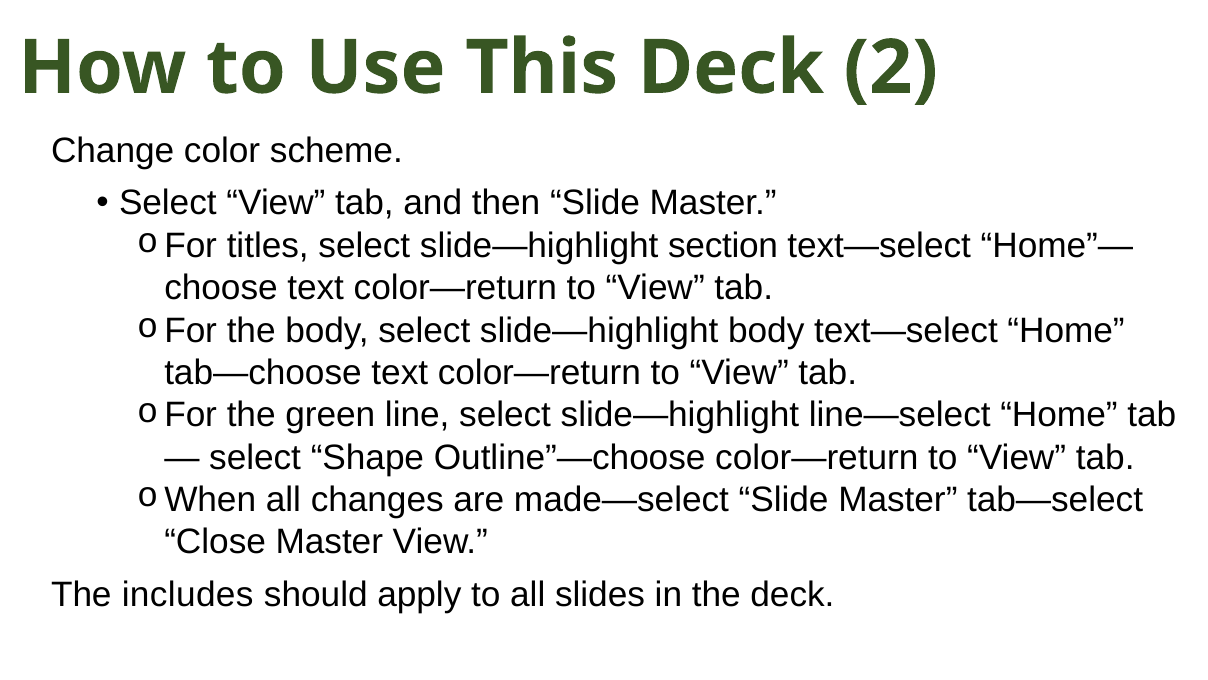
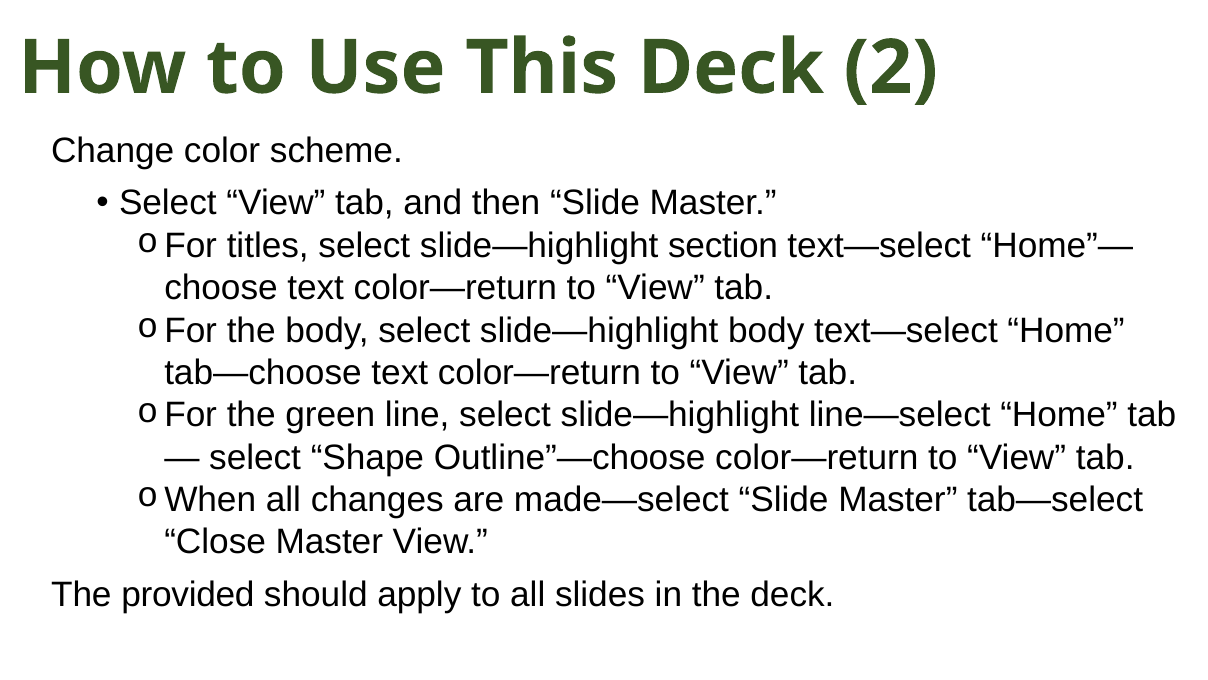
includes: includes -> provided
